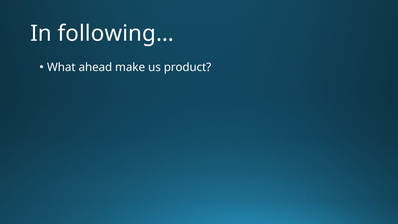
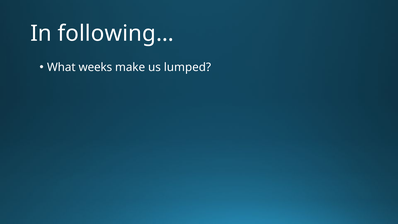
ahead: ahead -> weeks
product: product -> lumped
